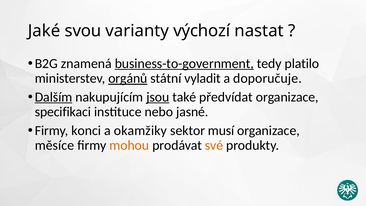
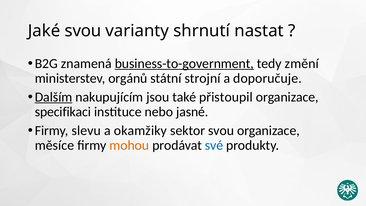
výchozí: výchozí -> shrnutí
platilo: platilo -> změní
orgánů underline: present -> none
vyladit: vyladit -> strojní
jsou underline: present -> none
předvídat: předvídat -> přistoupil
konci: konci -> slevu
sektor musí: musí -> svou
své colour: orange -> blue
